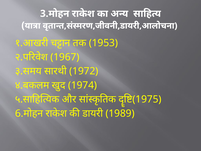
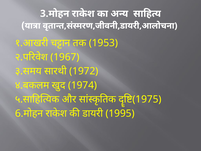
1989: 1989 -> 1995
